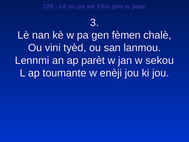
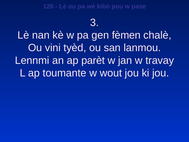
sekou: sekou -> travay
enèji: enèji -> wout
